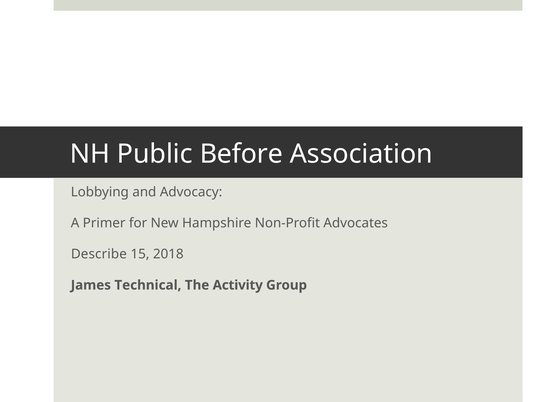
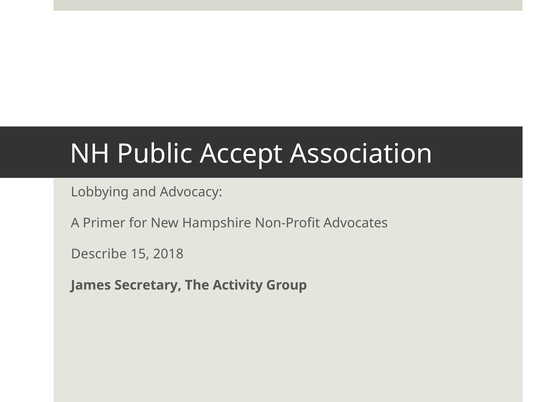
Before: Before -> Accept
Technical: Technical -> Secretary
